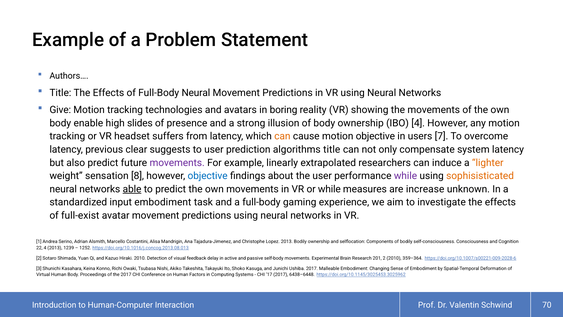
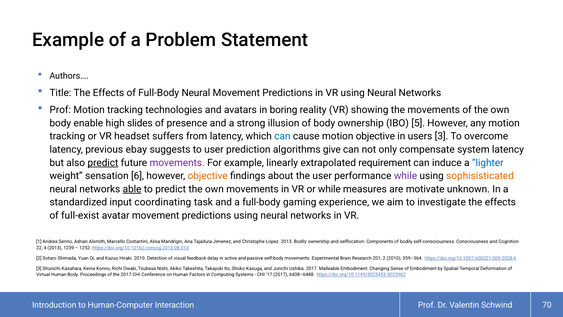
Give at (60, 110): Give -> Prof
IBO 4: 4 -> 5
can at (282, 136) colour: orange -> blue
users 7: 7 -> 3
clear: clear -> ebay
algorithms title: title -> give
predict at (103, 163) underline: none -> present
researchers: researchers -> requirement
lighter colour: orange -> blue
8: 8 -> 6
objective at (208, 176) colour: blue -> orange
increase: increase -> motivate
input embodiment: embodiment -> coordinating
